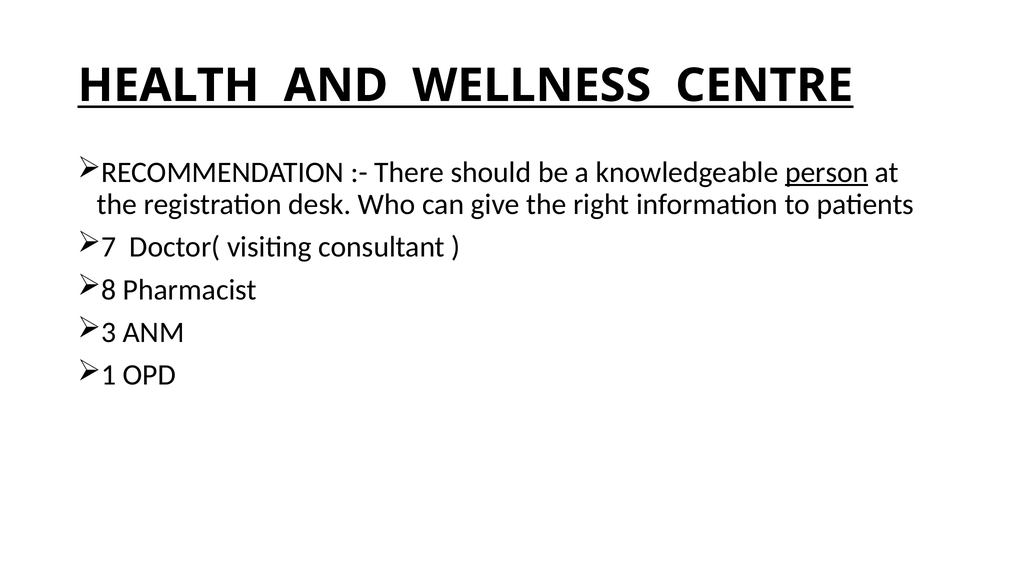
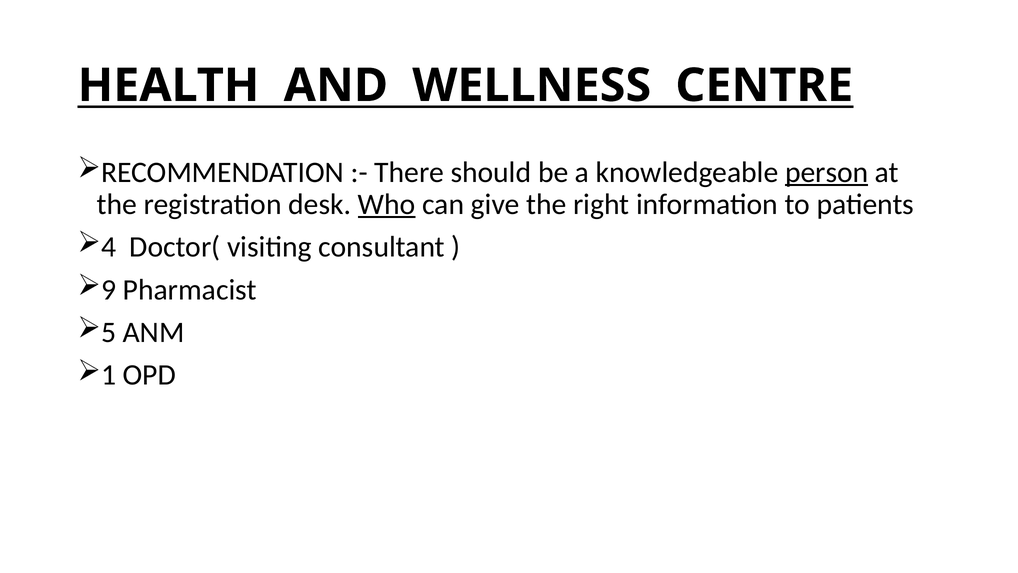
Who underline: none -> present
7: 7 -> 4
8: 8 -> 9
3: 3 -> 5
